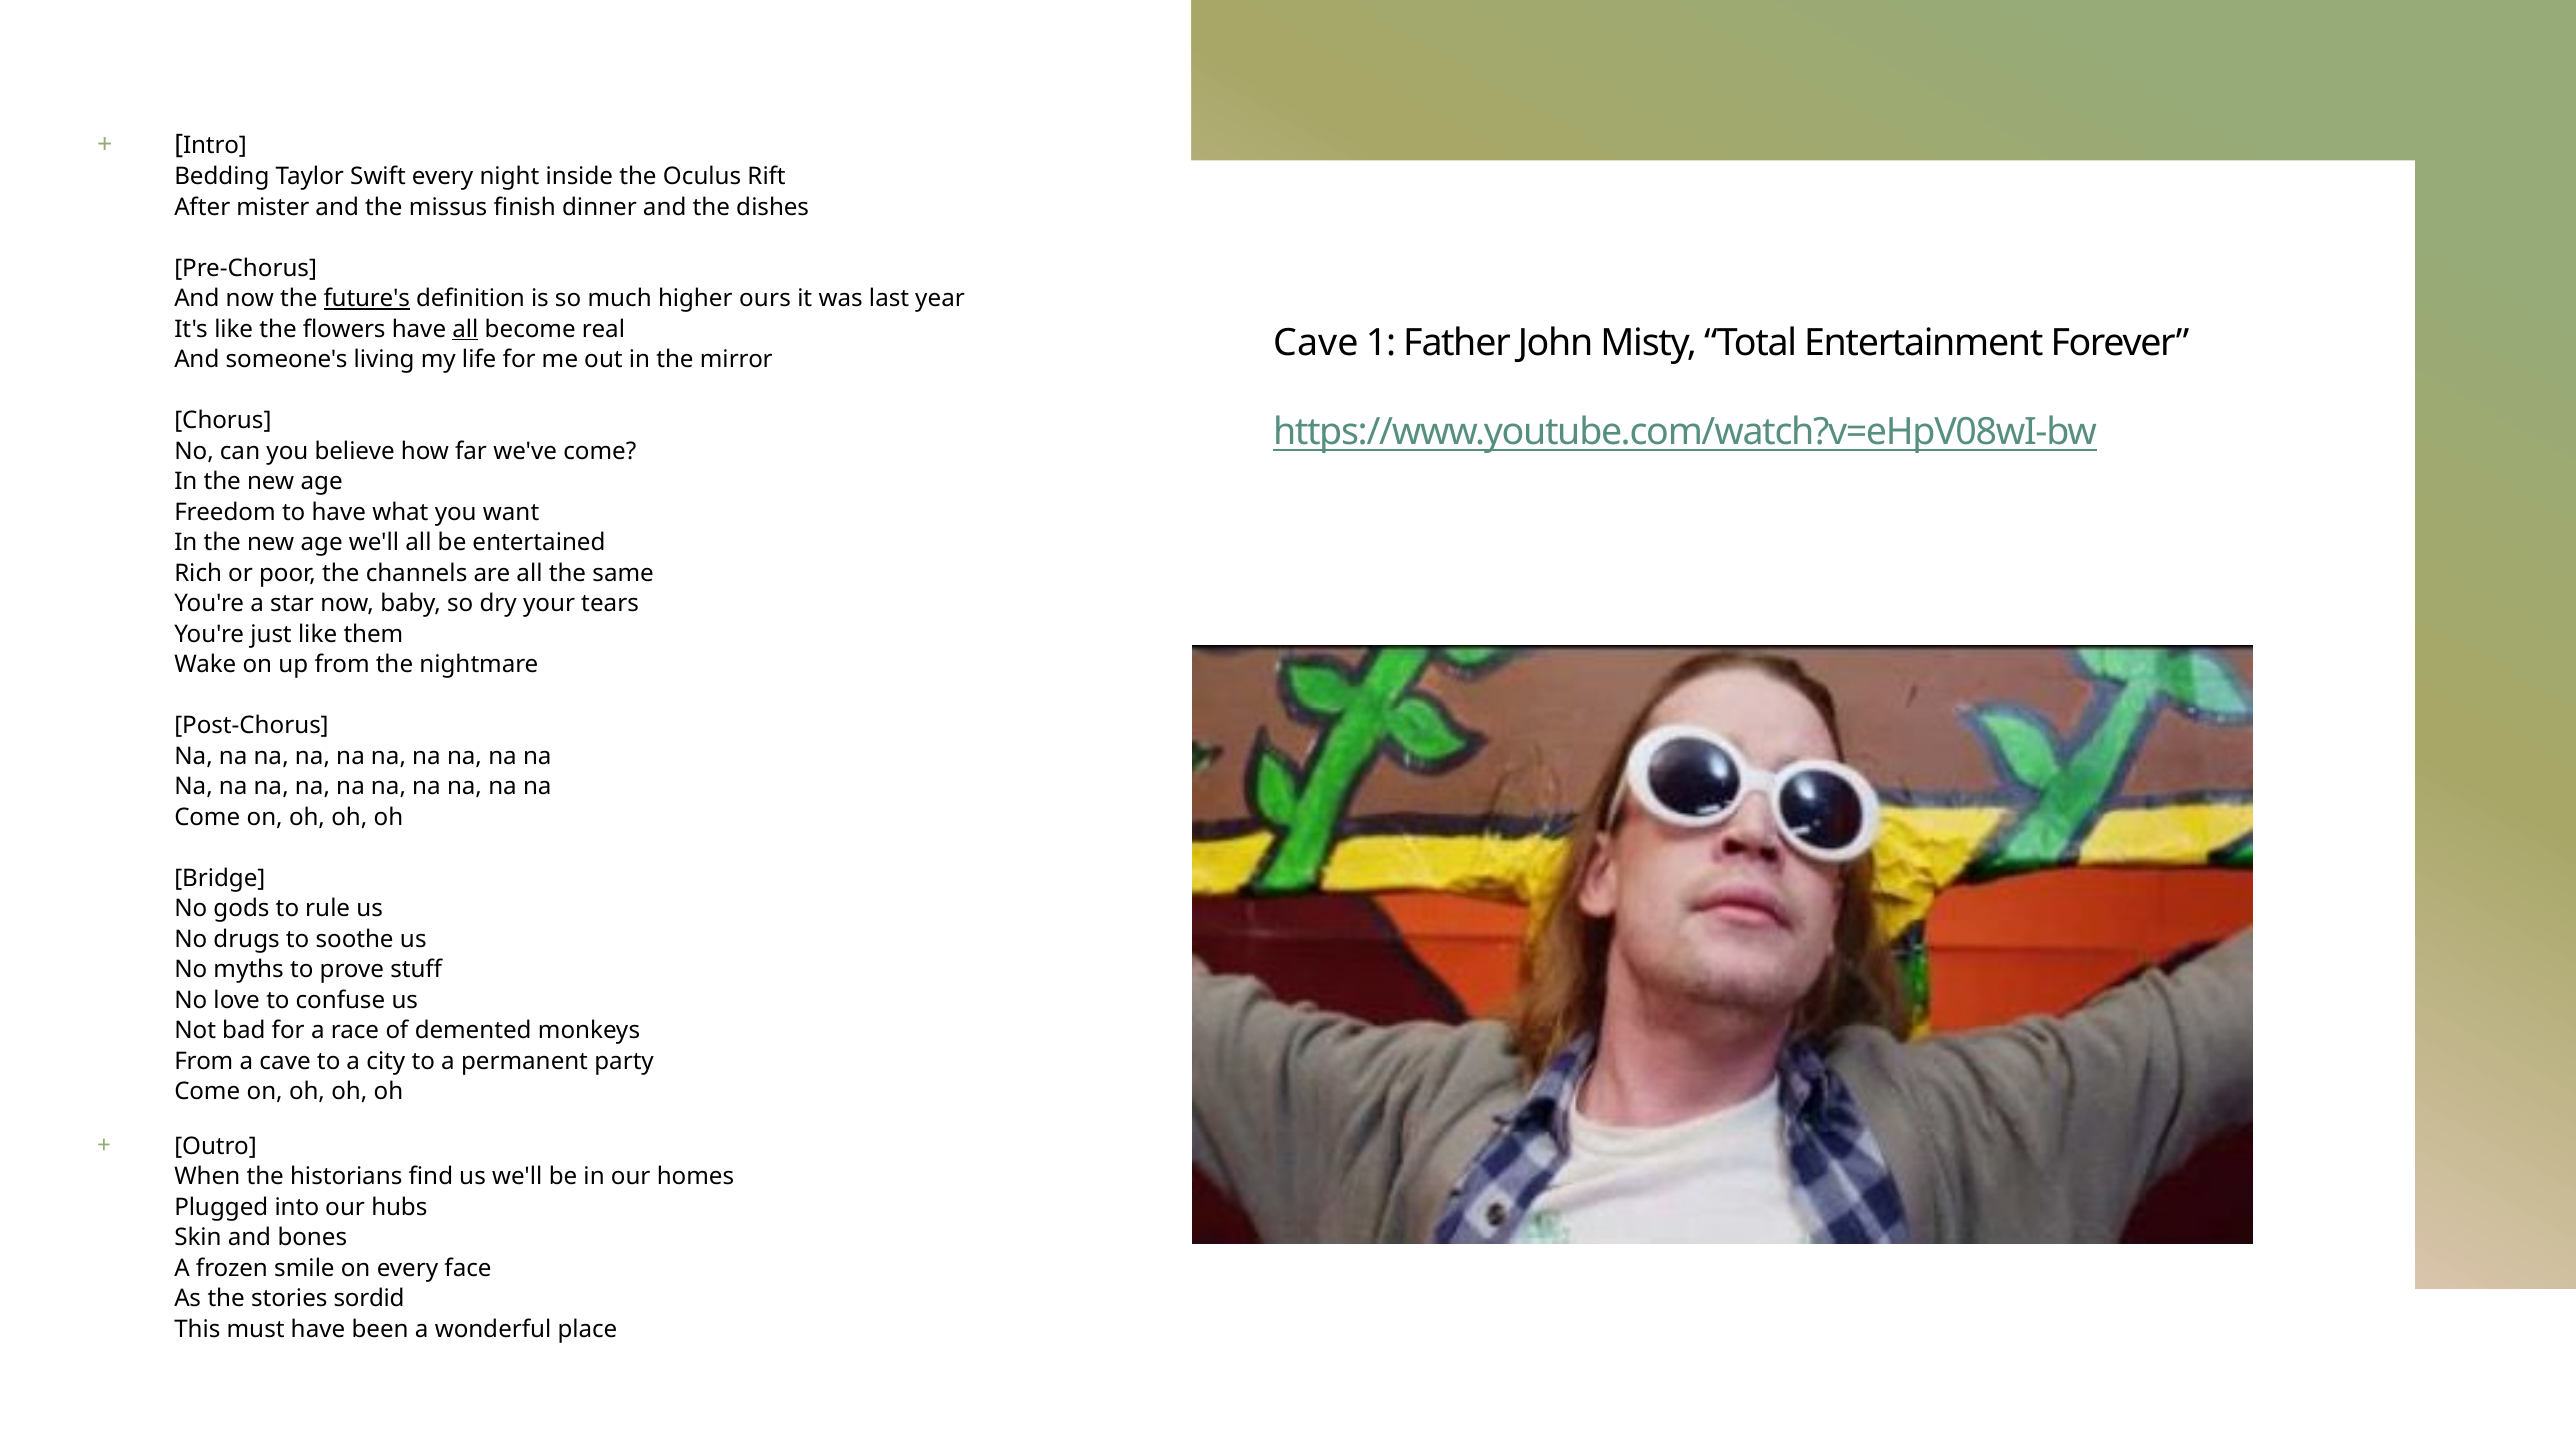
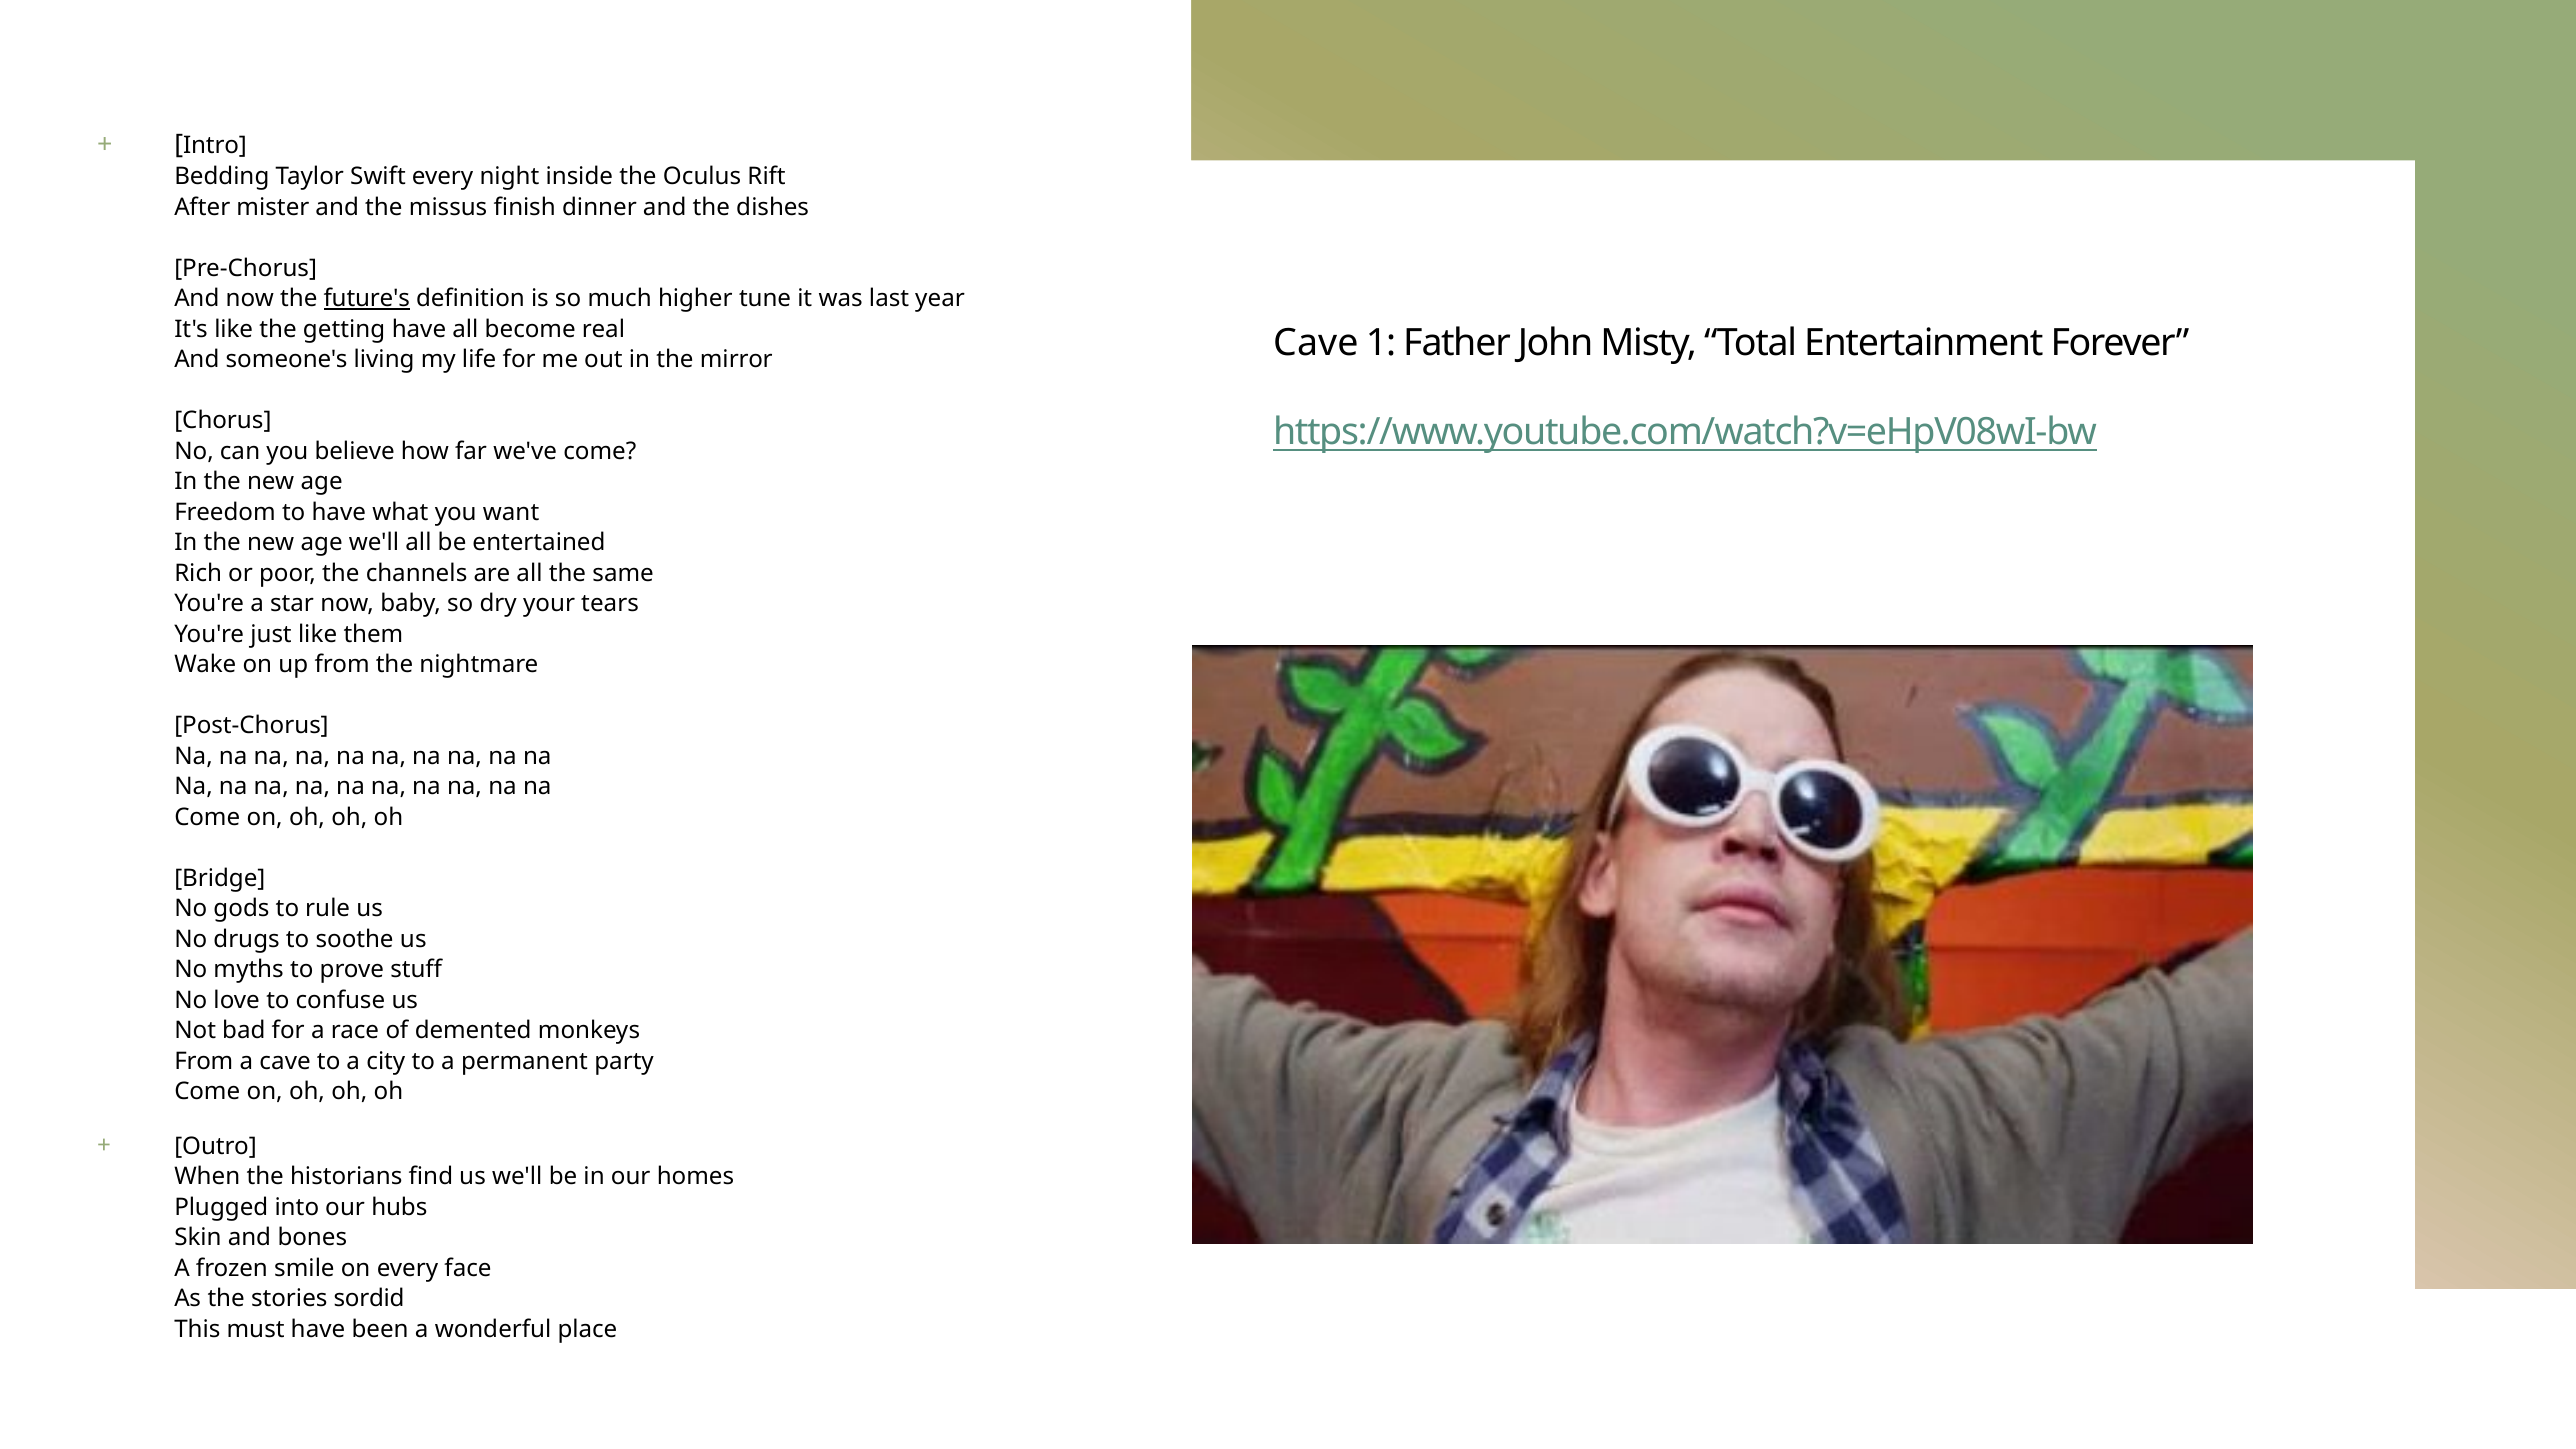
ours: ours -> tune
flowers: flowers -> getting
all at (465, 329) underline: present -> none
